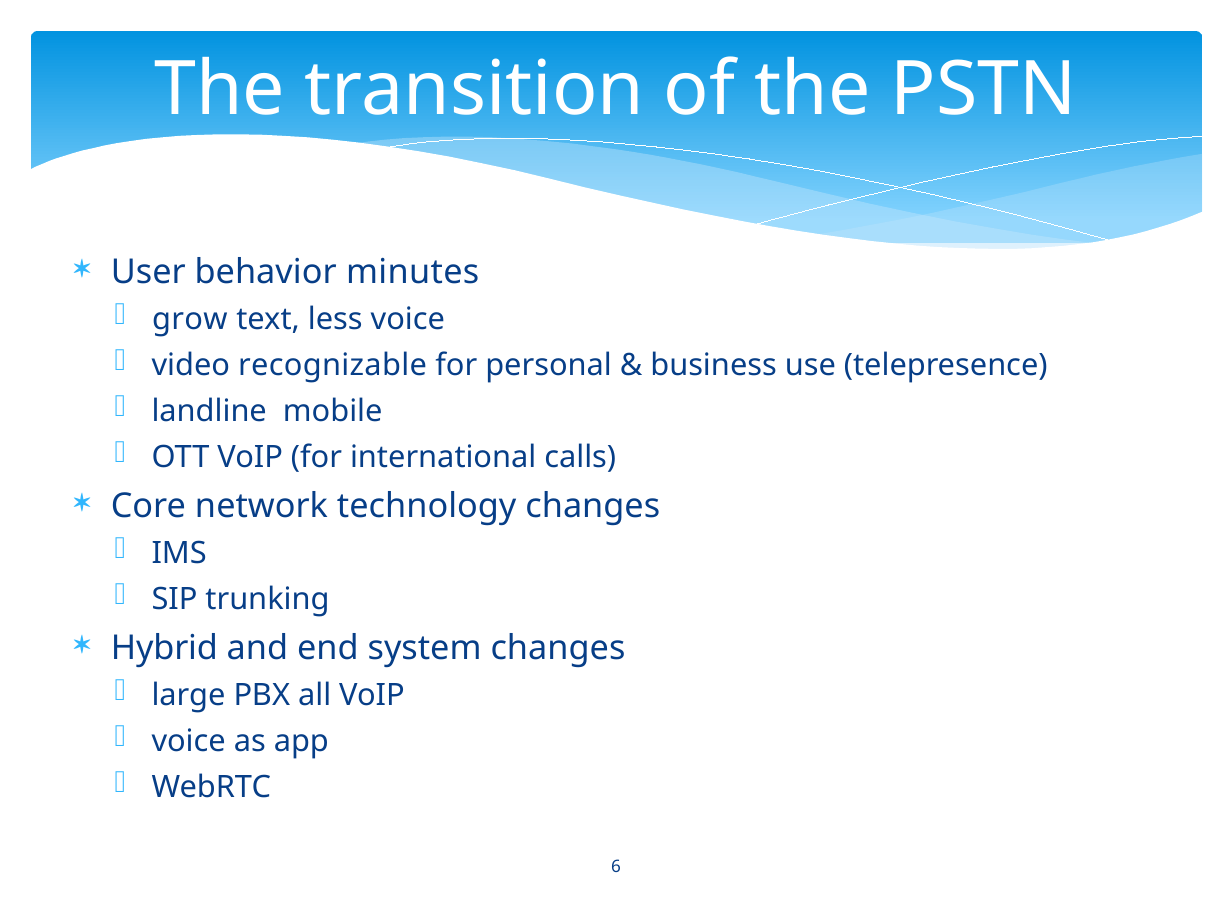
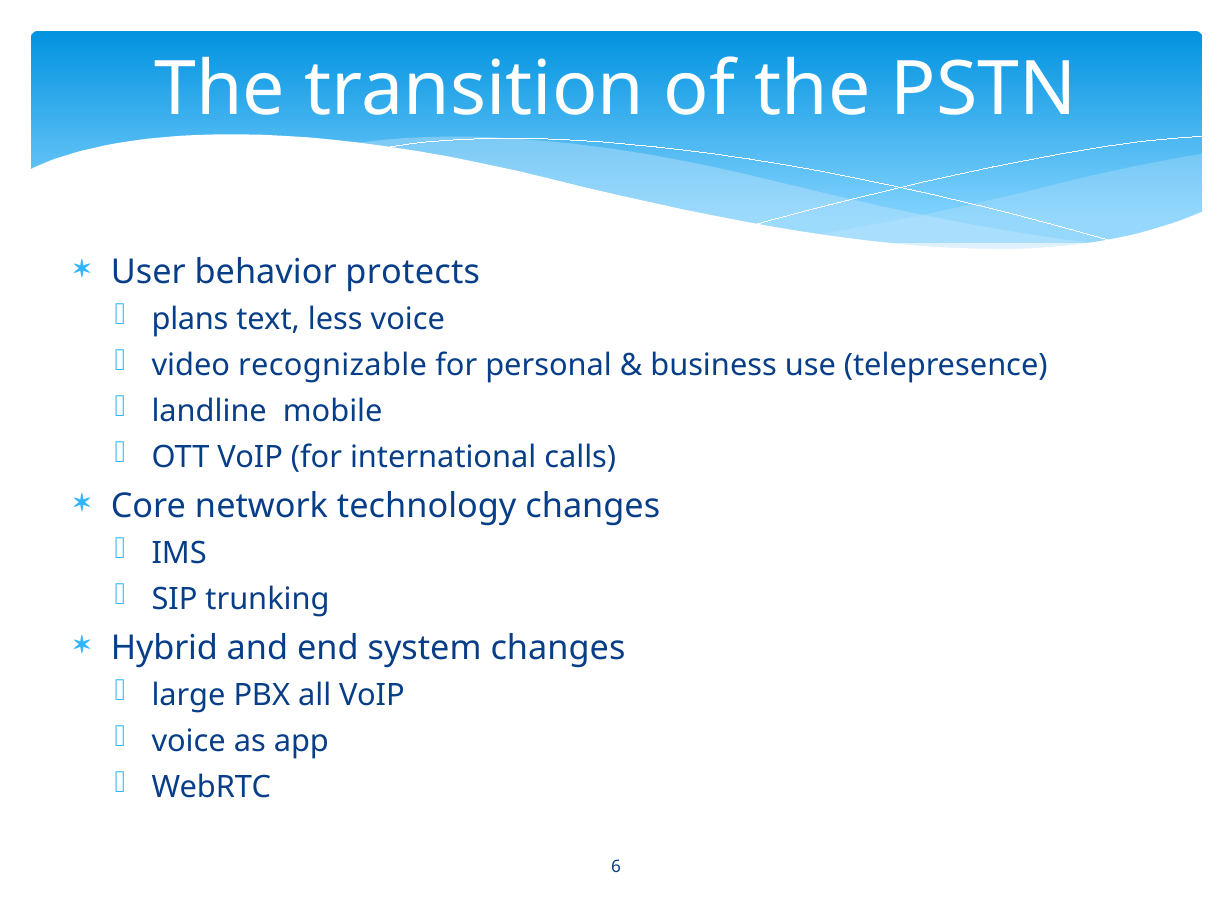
minutes: minutes -> protects
grow: grow -> plans
